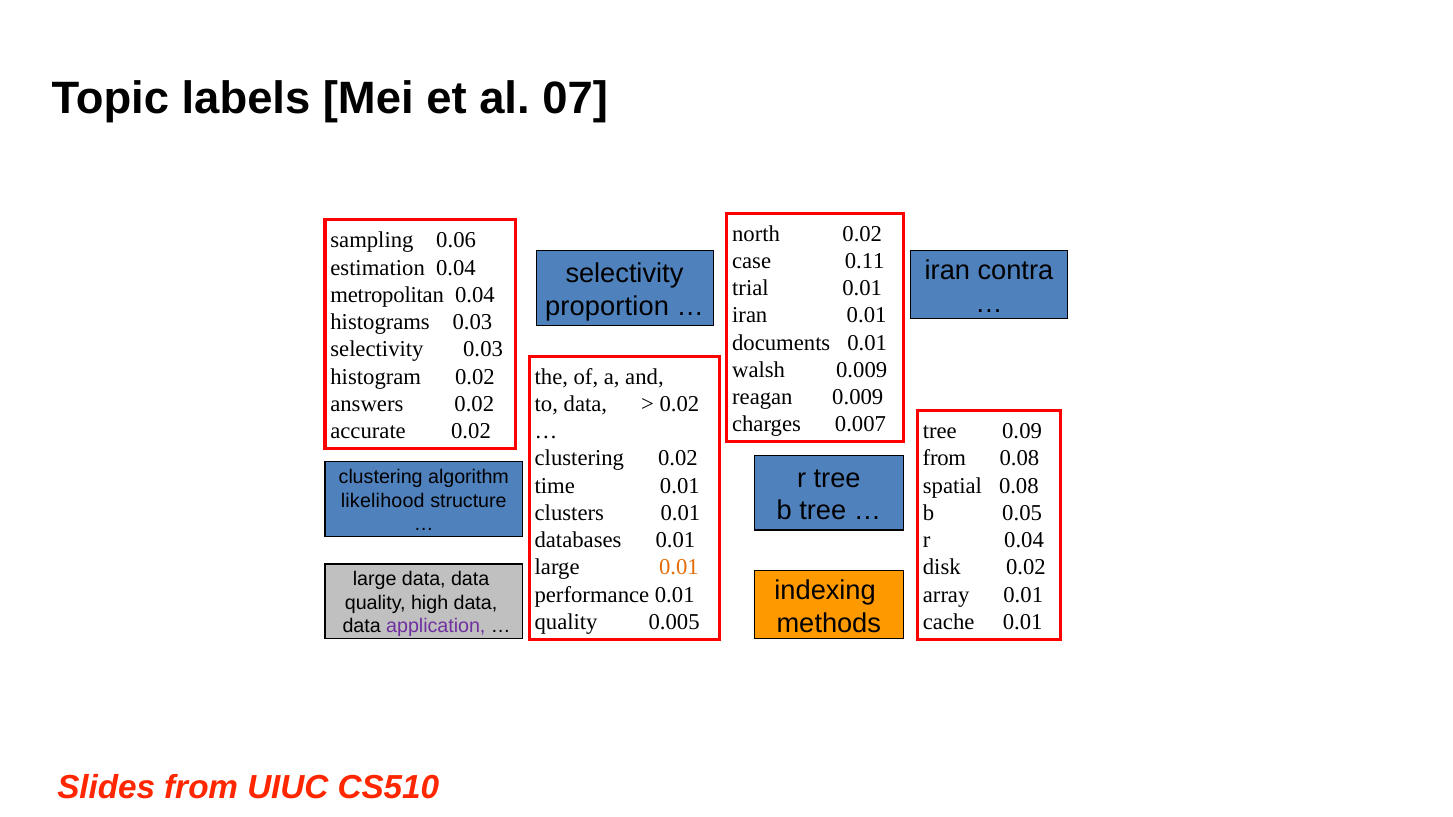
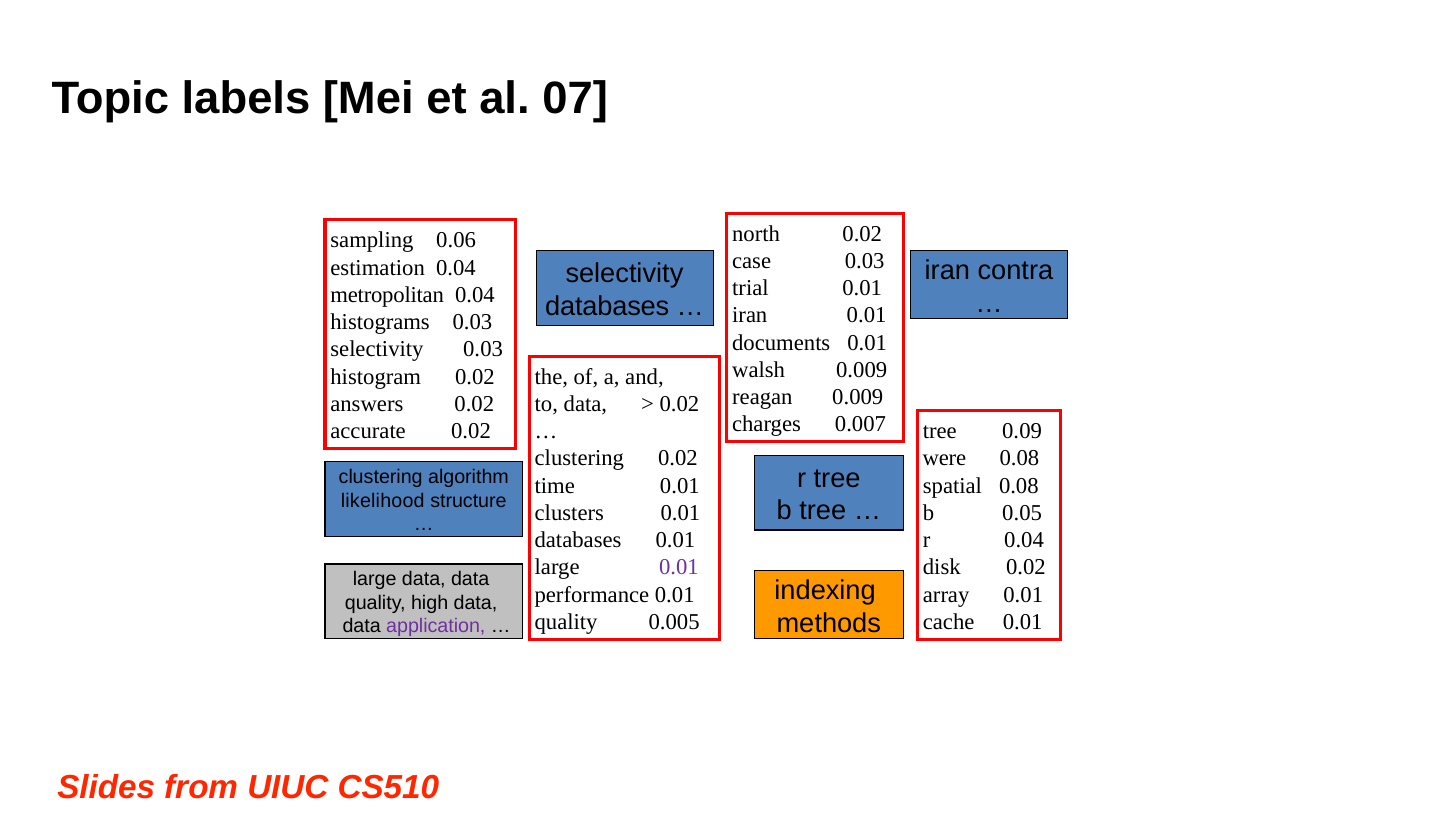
case 0.11: 0.11 -> 0.03
proportion at (607, 307): proportion -> databases
from at (944, 459): from -> were
0.01 at (679, 567) colour: orange -> purple
